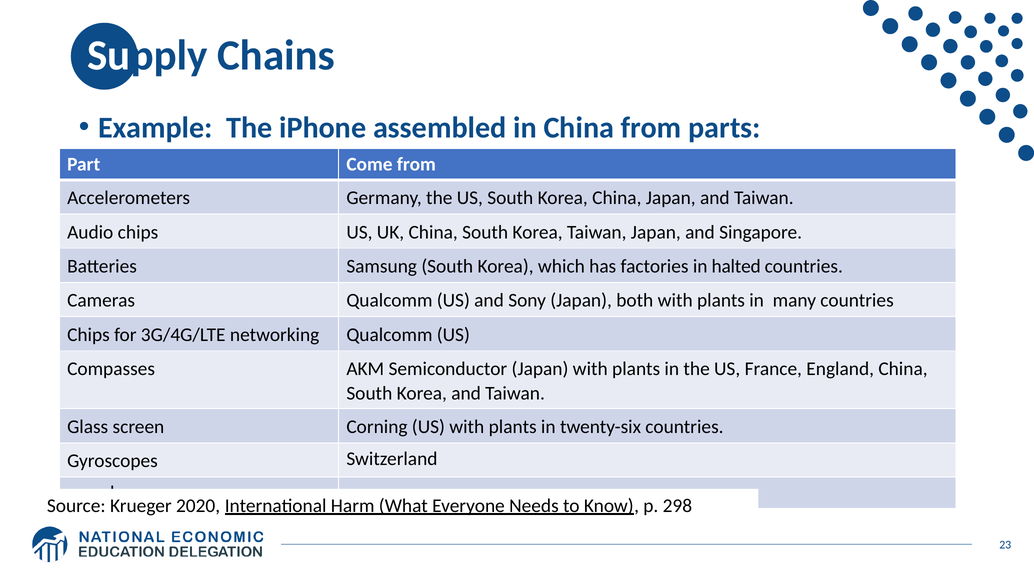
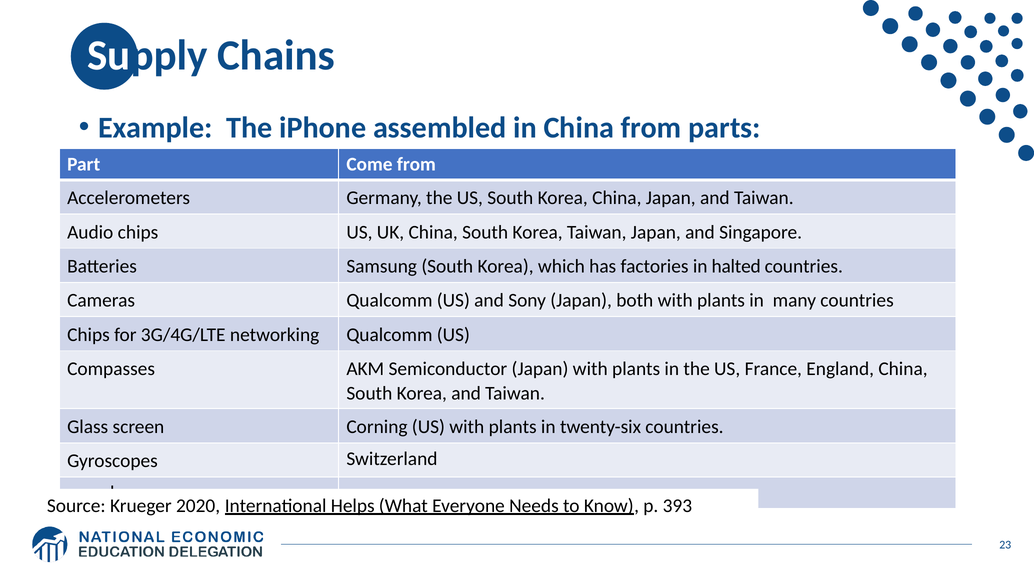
Harm: Harm -> Helps
298: 298 -> 393
